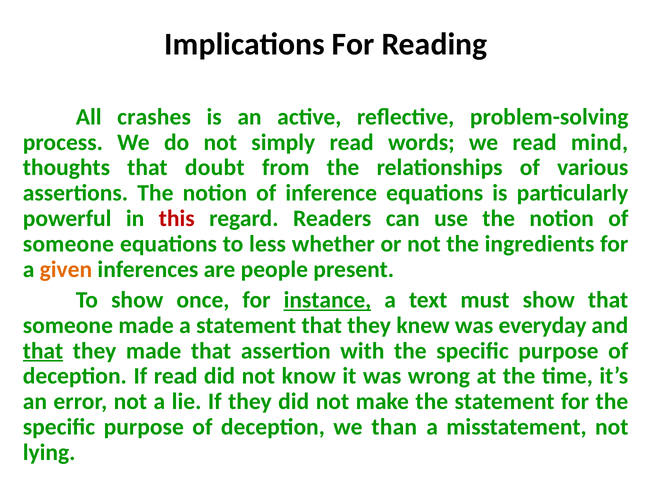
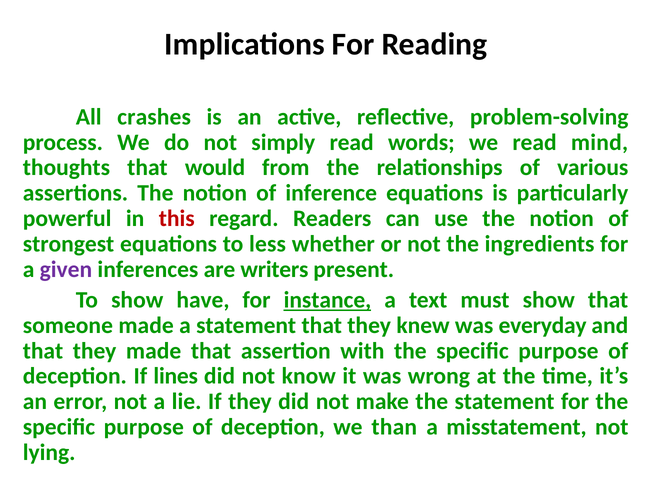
doubt: doubt -> would
someone at (68, 244): someone -> strongest
given colour: orange -> purple
people: people -> writers
once: once -> have
that at (43, 351) underline: present -> none
If read: read -> lines
